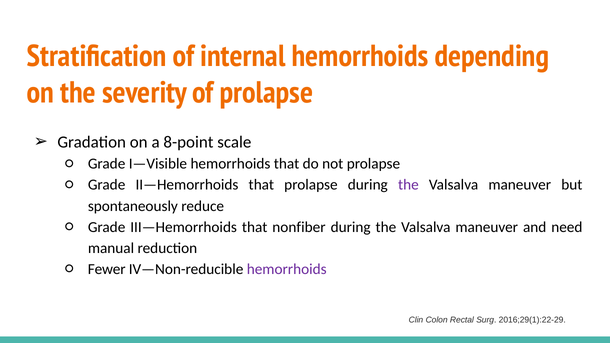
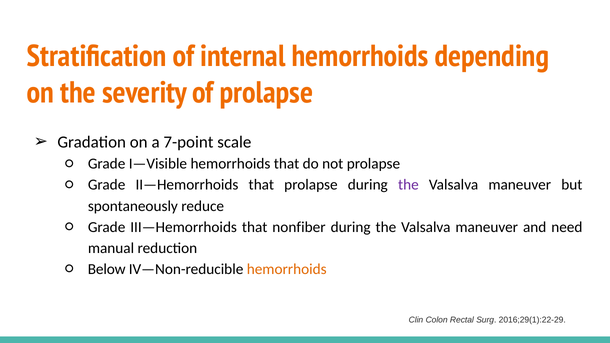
8-point: 8-point -> 7-point
Fewer: Fewer -> Below
hemorrhoids at (287, 269) colour: purple -> orange
